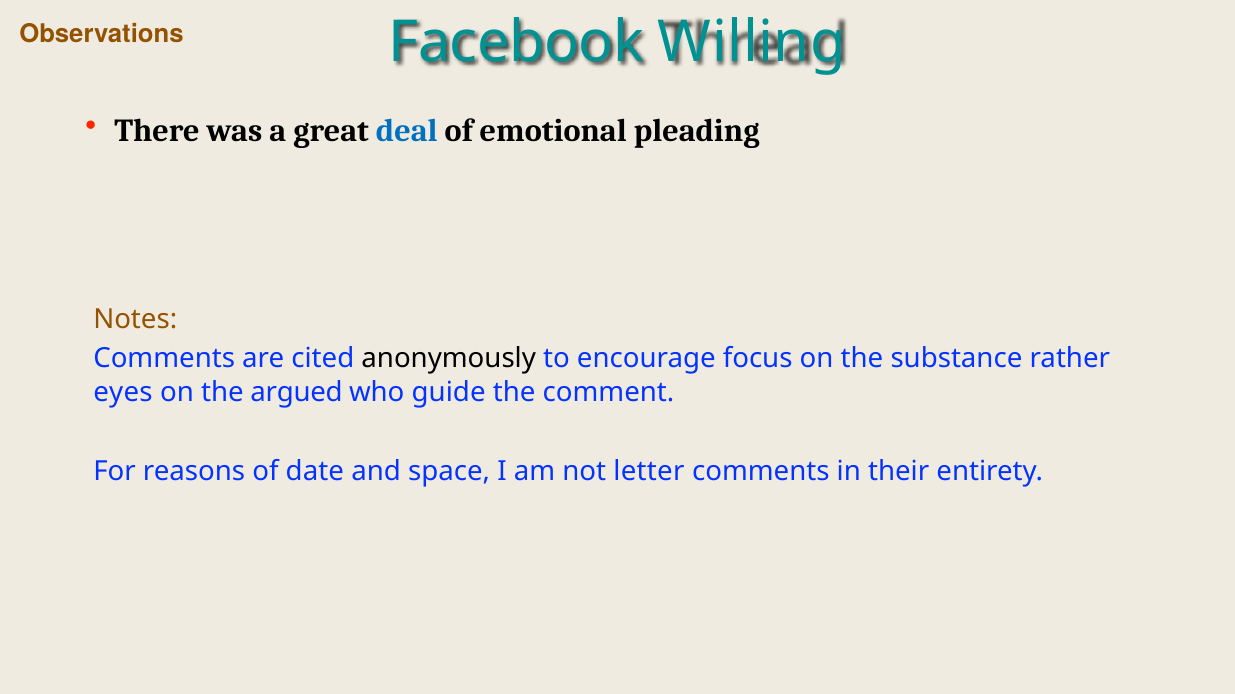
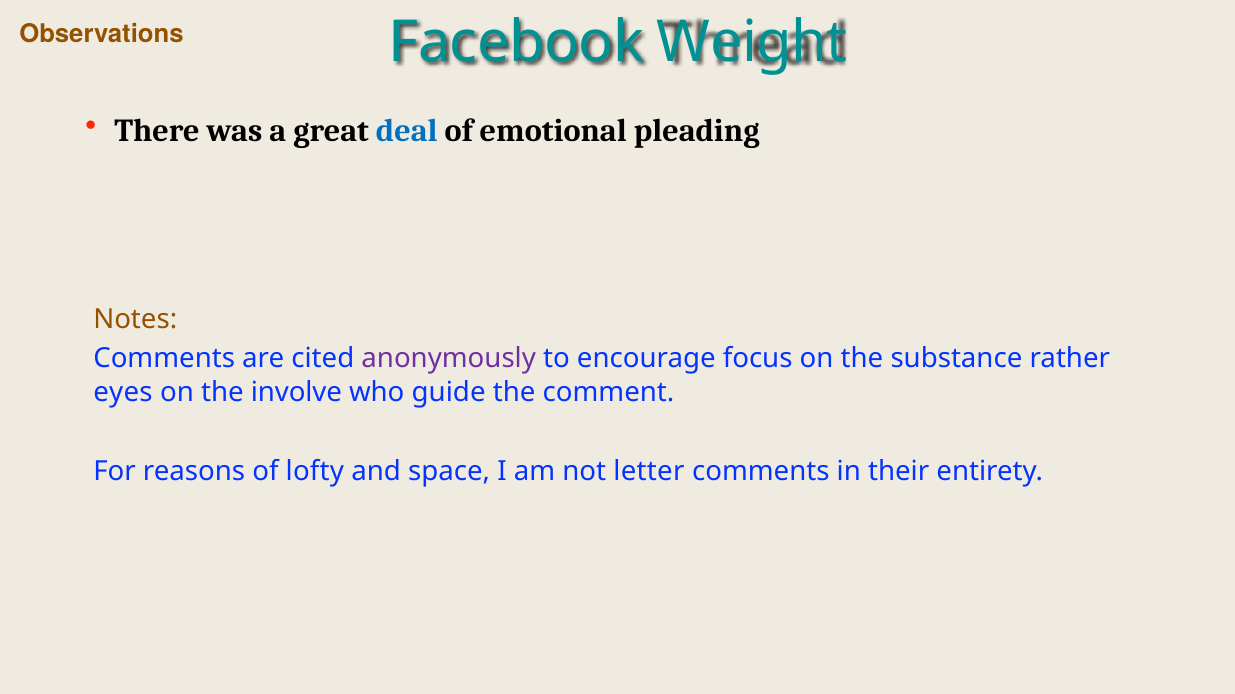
Willing: Willing -> Weight
anonymously colour: black -> purple
argued: argued -> involve
date: date -> lofty
